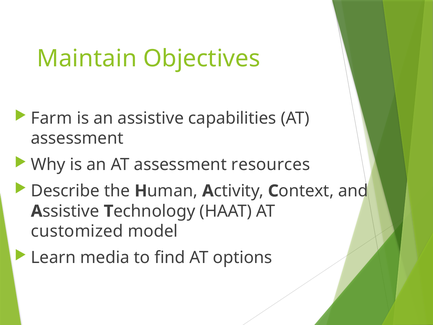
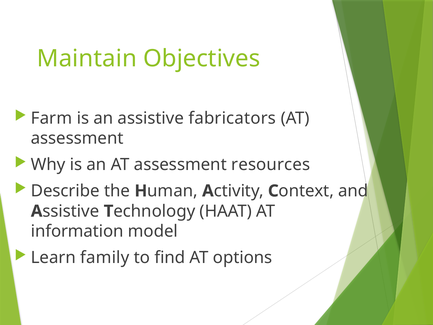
capabilities: capabilities -> fabricators
customized: customized -> information
media: media -> family
